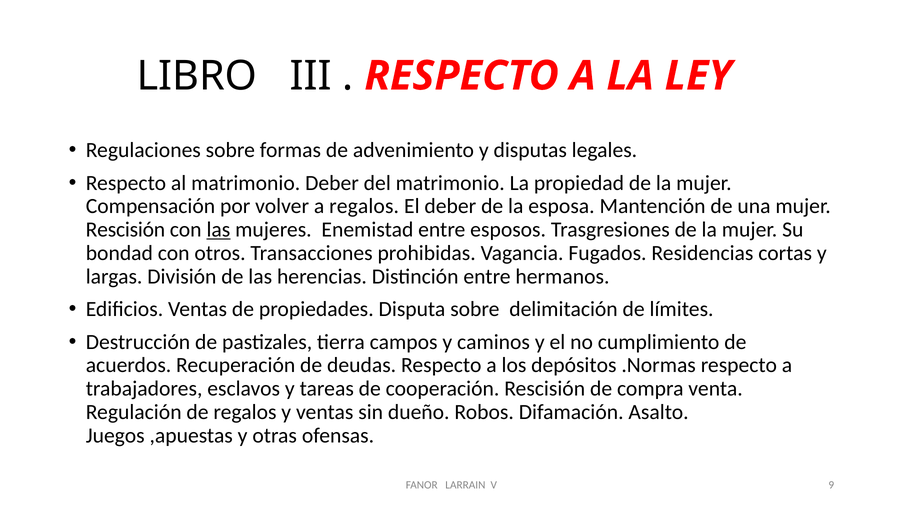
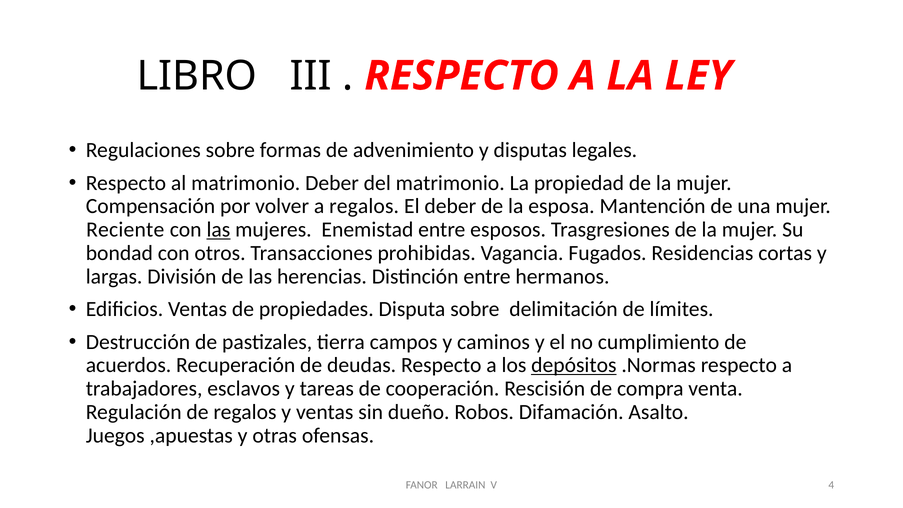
Rescisión at (125, 230): Rescisión -> Reciente
depósitos underline: none -> present
9: 9 -> 4
